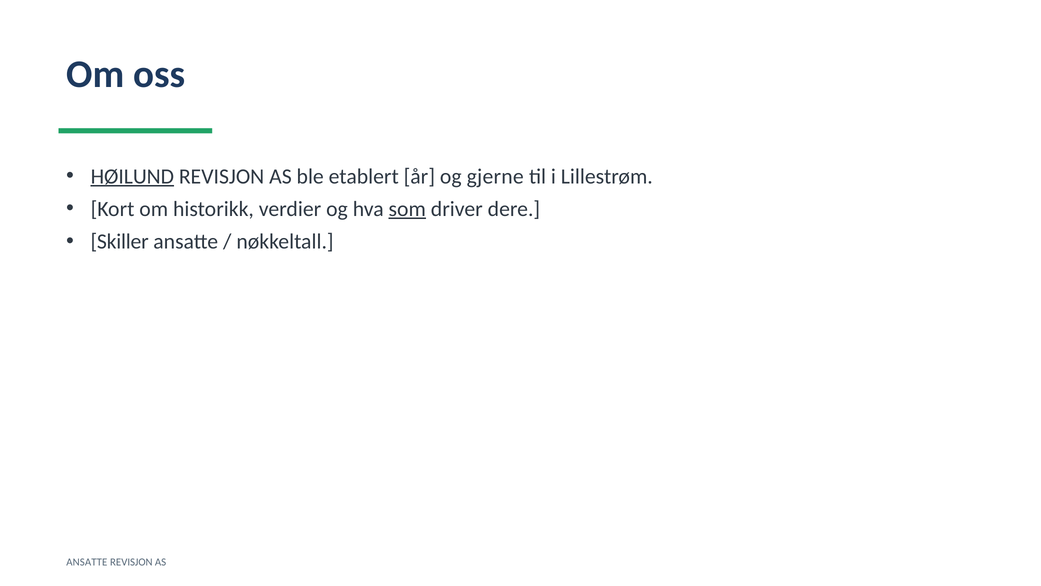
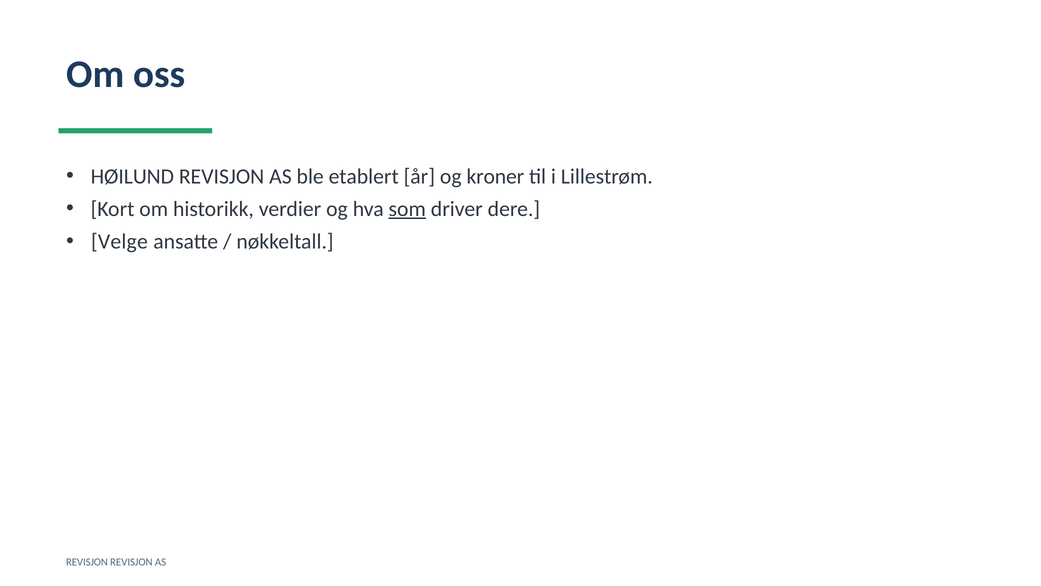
HØILUND underline: present -> none
gjerne: gjerne -> kroner
Skiller: Skiller -> Velge
ANSATTE at (87, 562): ANSATTE -> REVISJON
